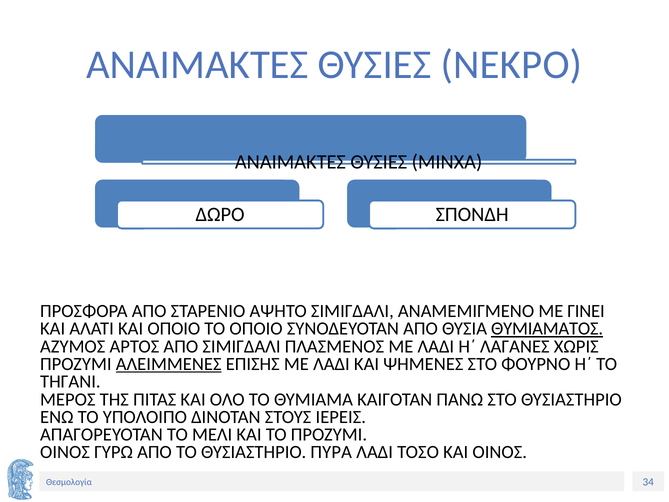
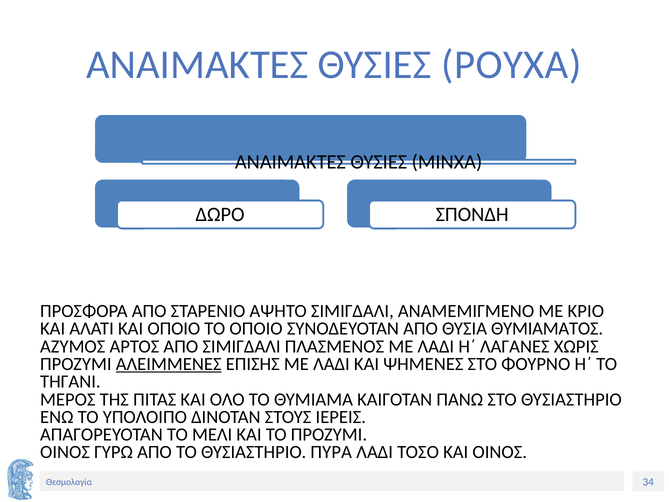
ΝΕΚΡΟ: ΝΕΚΡΟ -> ΡΟΥΧΑ
ΓΙΝΕΙ: ΓΙΝΕΙ -> ΚΡΙΟ
ΘΥΜΙΑΜΑΤΟΣ underline: present -> none
